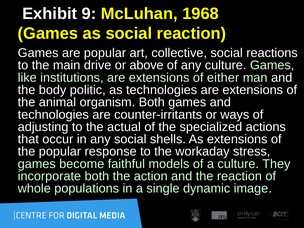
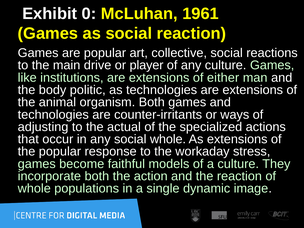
9: 9 -> 0
1968: 1968 -> 1961
above: above -> player
social shells: shells -> whole
